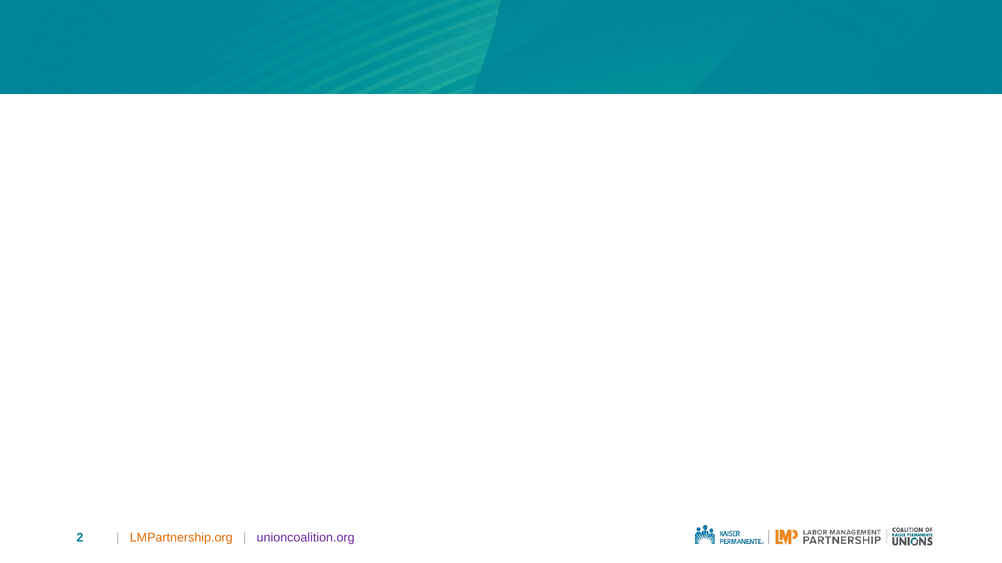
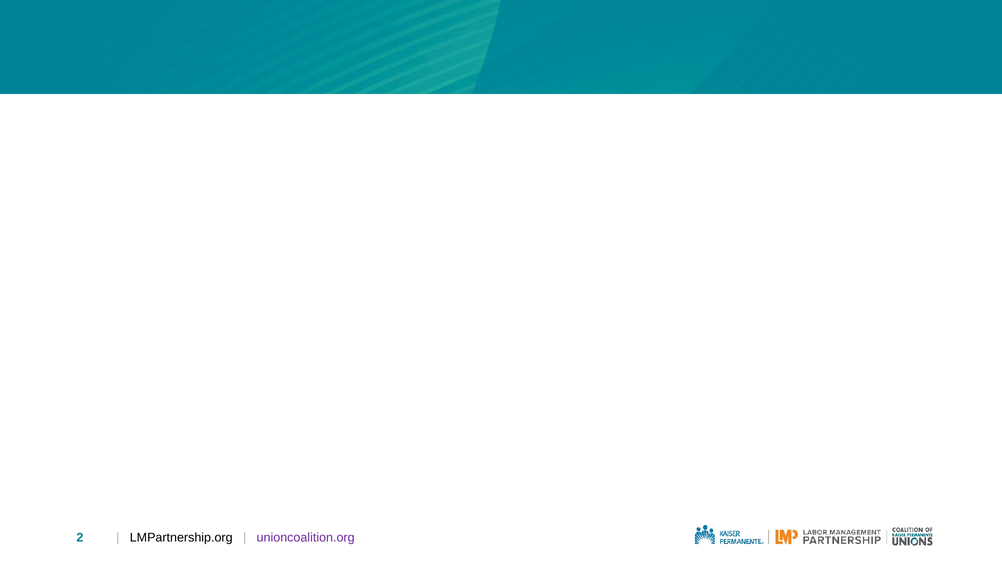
LMPartnership.org colour: orange -> black
